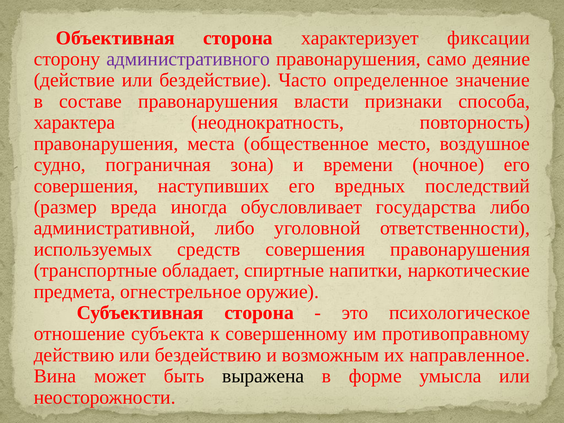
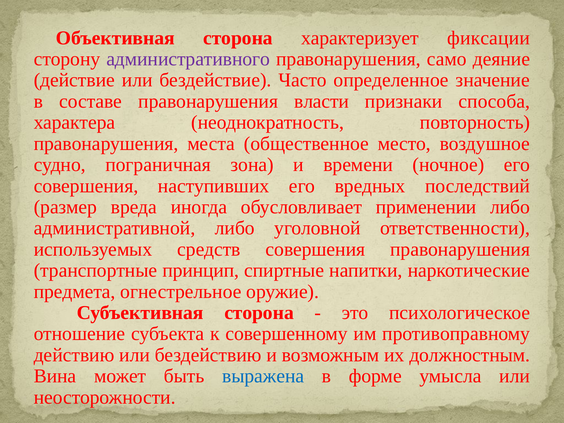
государства: государства -> применении
обладает: обладает -> принцип
направленное: направленное -> должностным
выражена colour: black -> blue
